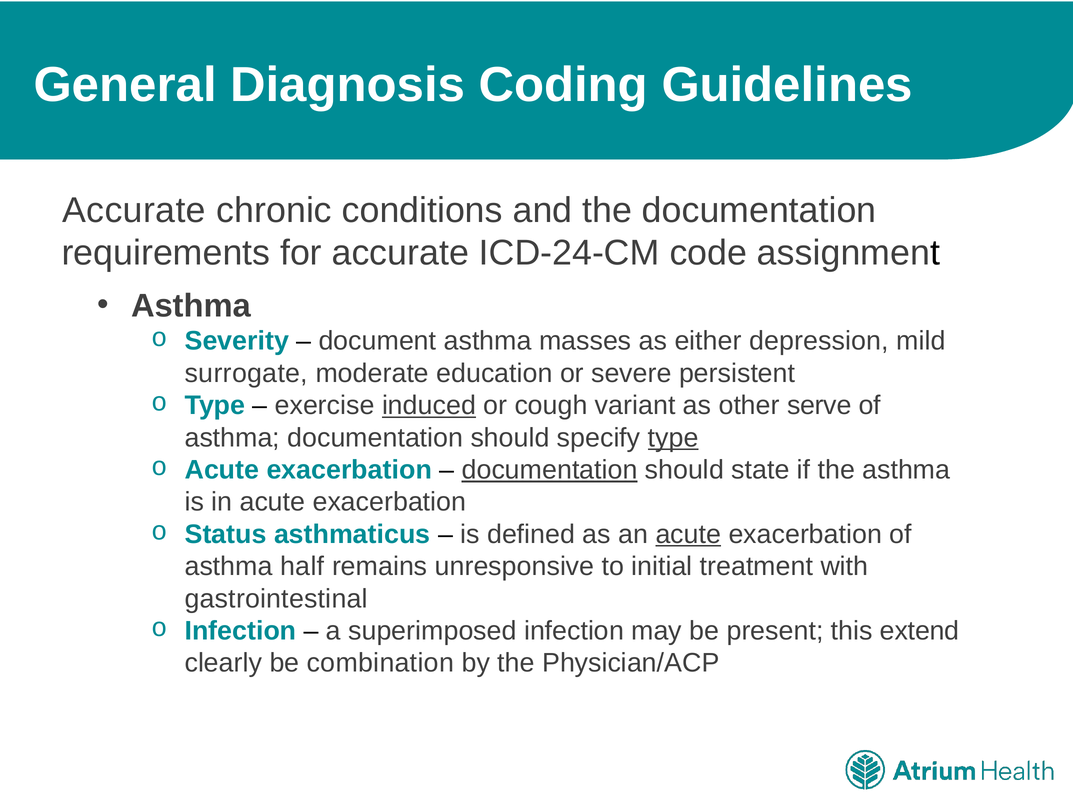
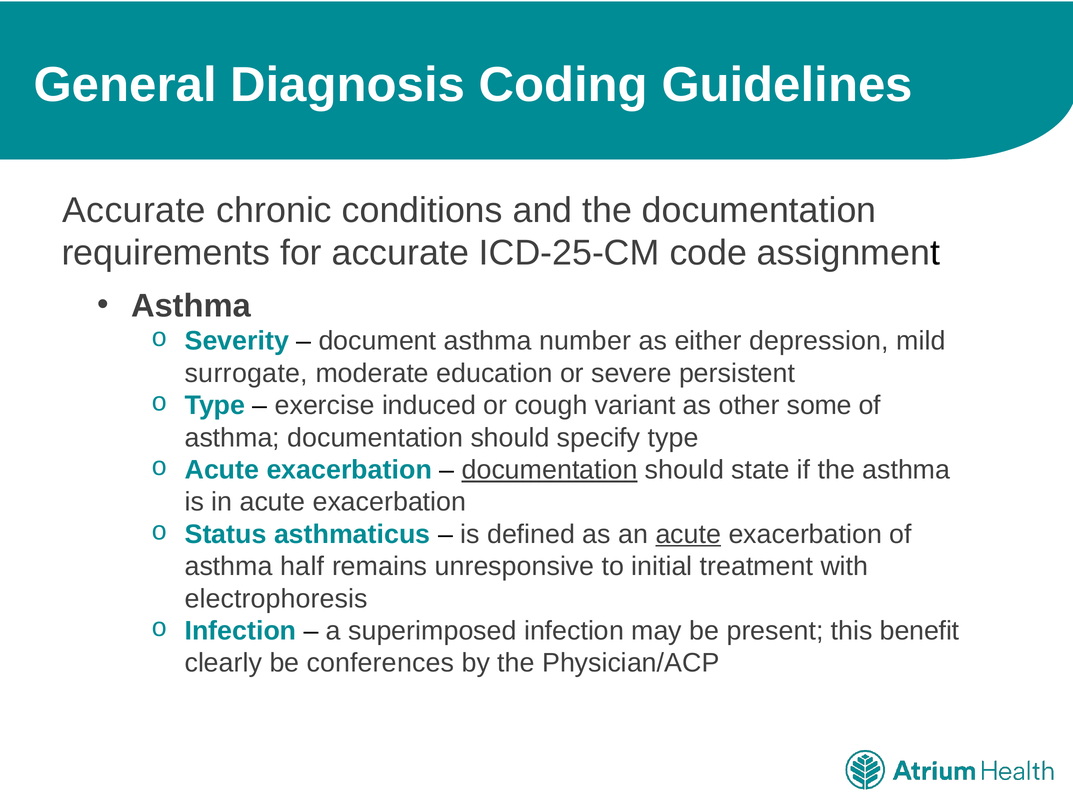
ICD-24-CM: ICD-24-CM -> ICD-25-CM
masses: masses -> number
induced underline: present -> none
serve: serve -> some
type at (673, 438) underline: present -> none
gastrointestinal: gastrointestinal -> electrophoresis
extend: extend -> benefit
combination: combination -> conferences
